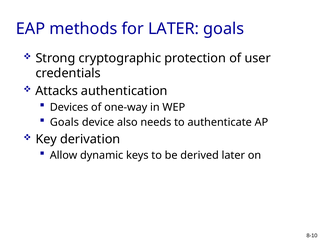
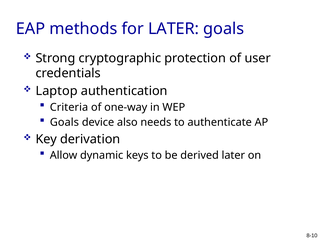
Attacks: Attacks -> Laptop
Devices: Devices -> Criteria
